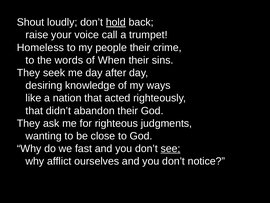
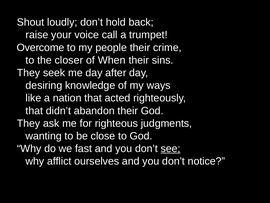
hold underline: present -> none
Homeless: Homeless -> Overcome
words: words -> closer
